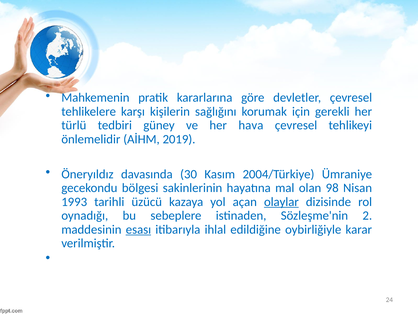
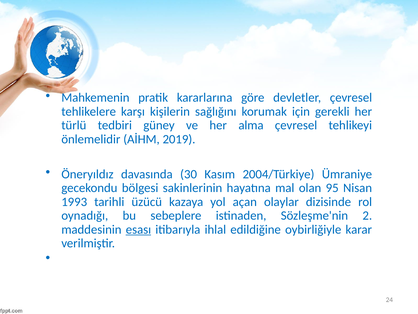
hava: hava -> alma
98: 98 -> 95
olaylar underline: present -> none
